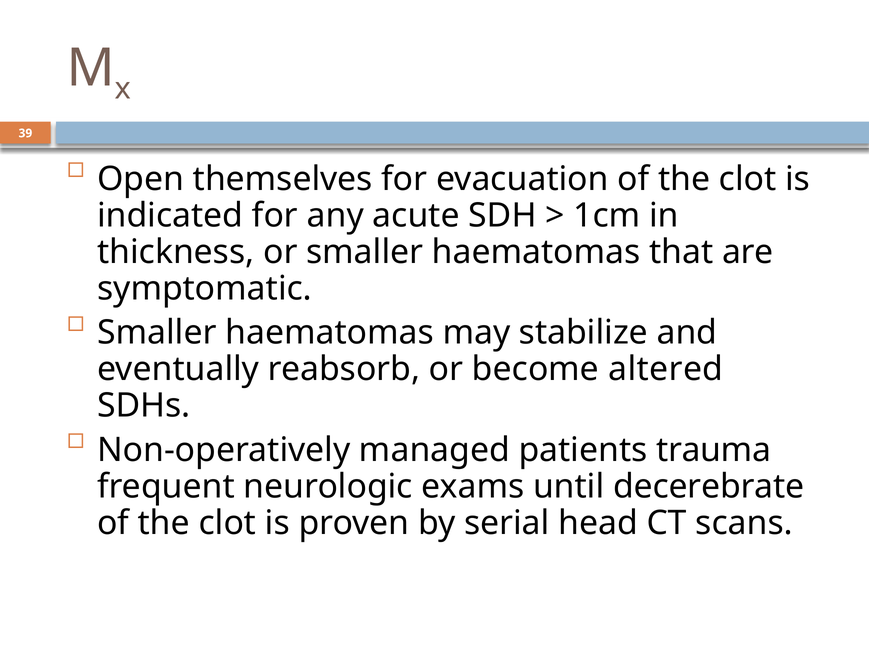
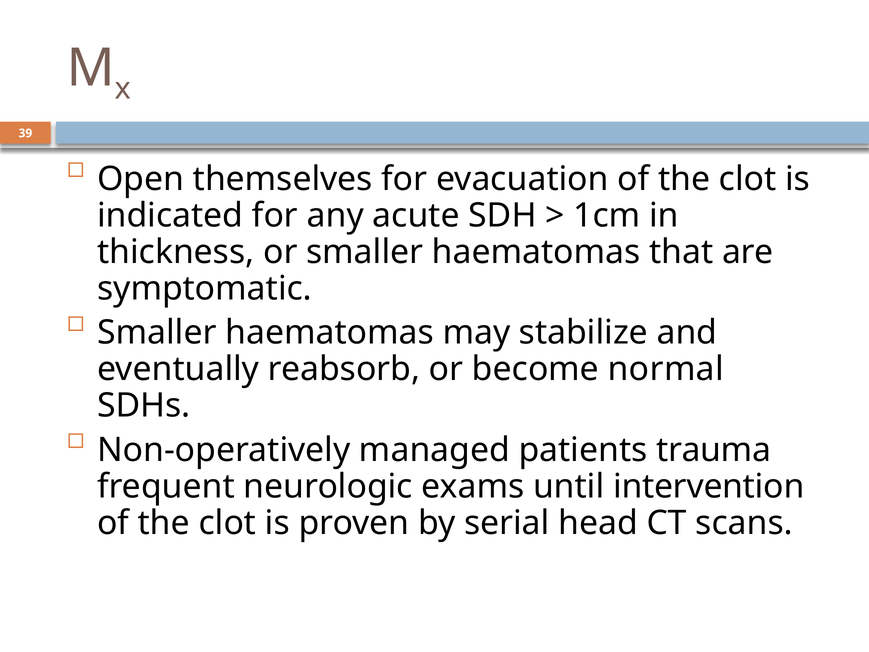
altered: altered -> normal
decerebrate: decerebrate -> intervention
